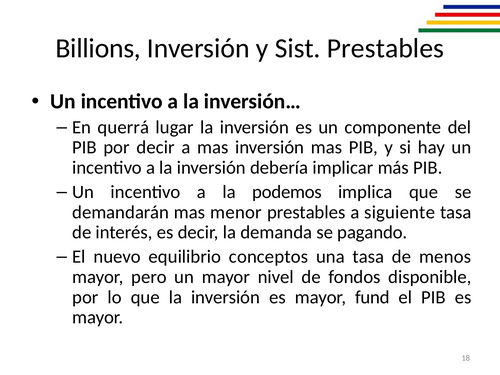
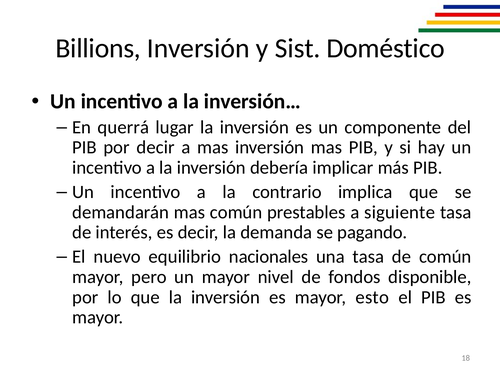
Sist Prestables: Prestables -> Doméstico
podemos: podemos -> contrario
mas menor: menor -> común
conceptos: conceptos -> nacionales
de menos: menos -> común
fund: fund -> esto
